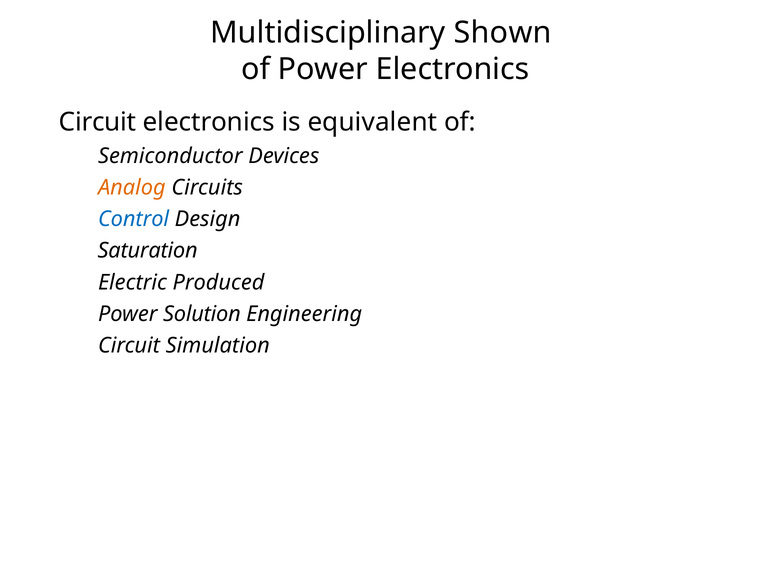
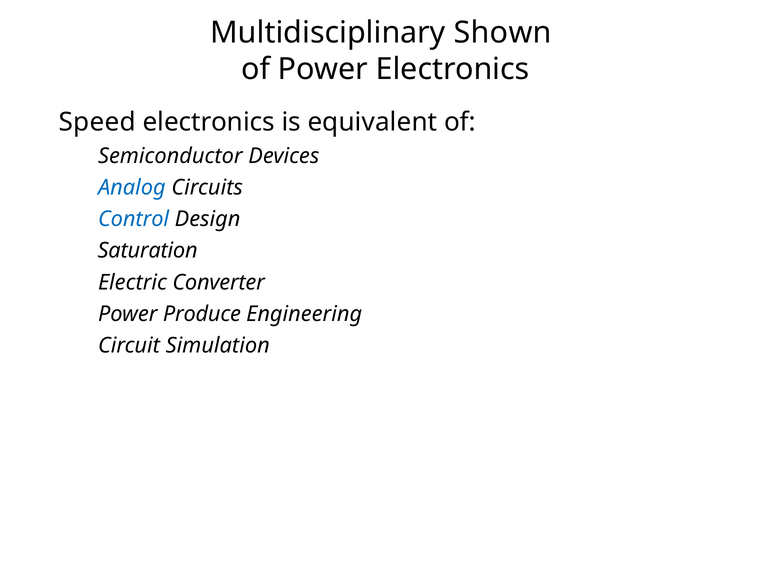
Circuit at (98, 122): Circuit -> Speed
Analog colour: orange -> blue
Produced: Produced -> Converter
Solution: Solution -> Produce
